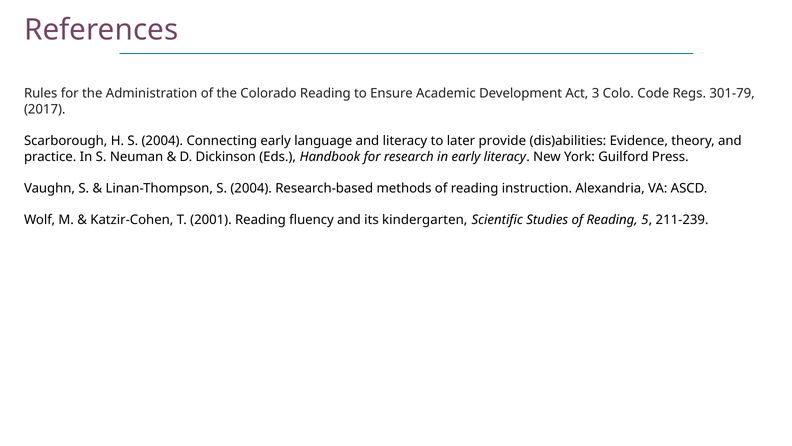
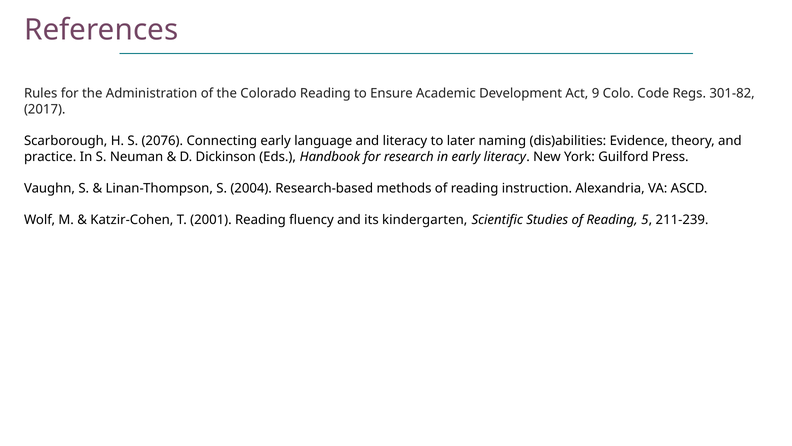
3: 3 -> 9
301-79: 301-79 -> 301-82
H S 2004: 2004 -> 2076
provide: provide -> naming
